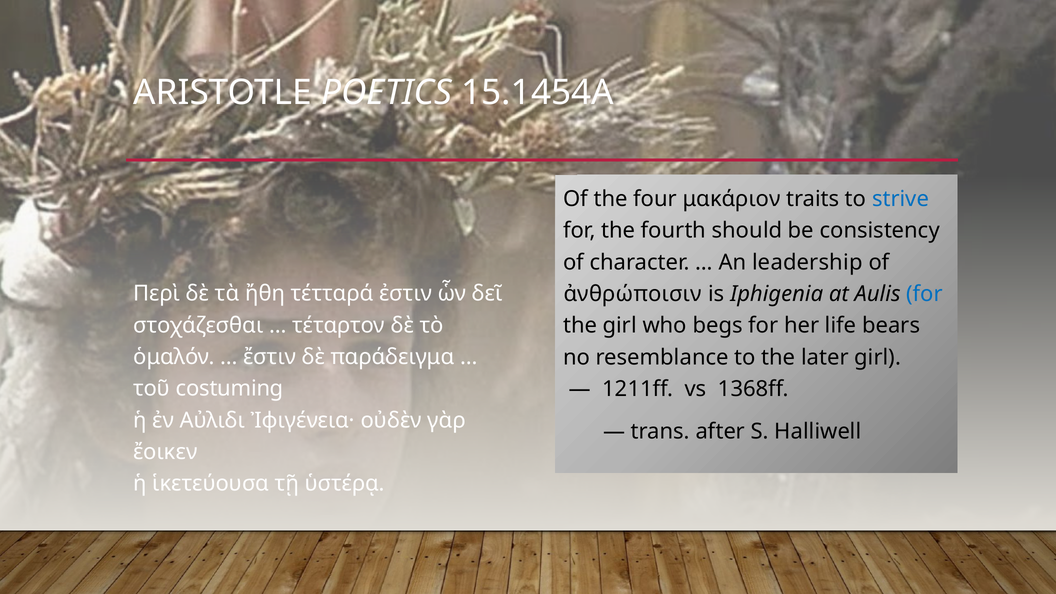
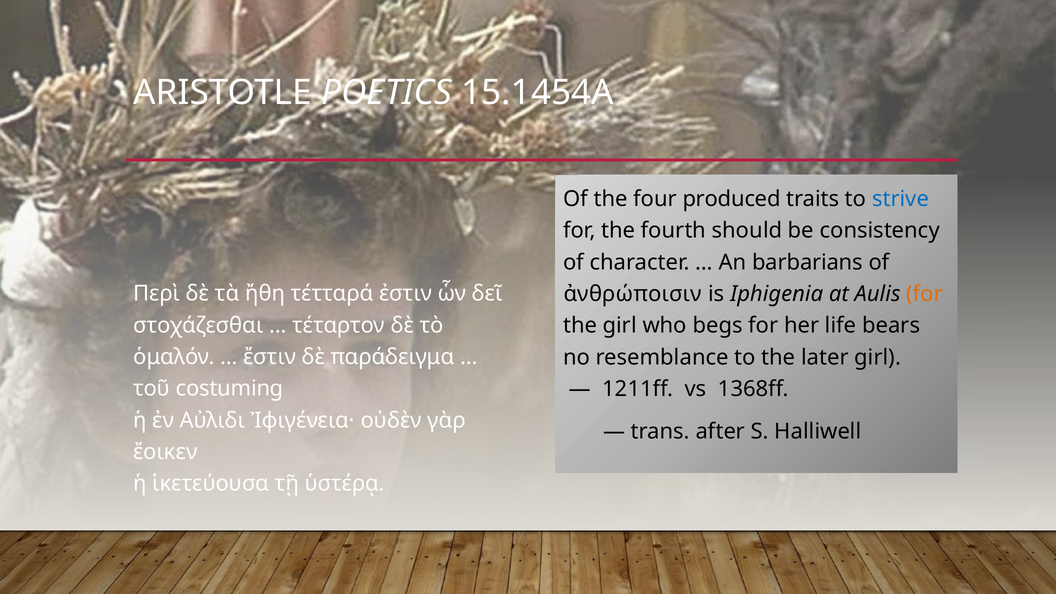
μακάριον: μακάριον -> produced
leadership: leadership -> barbarians
for at (925, 294) colour: blue -> orange
